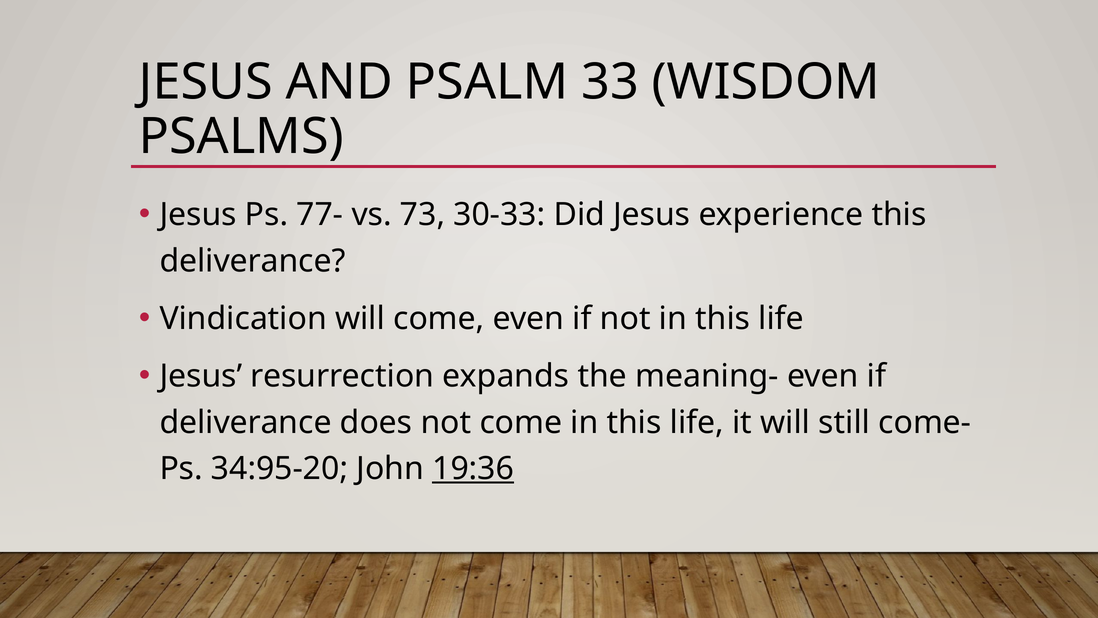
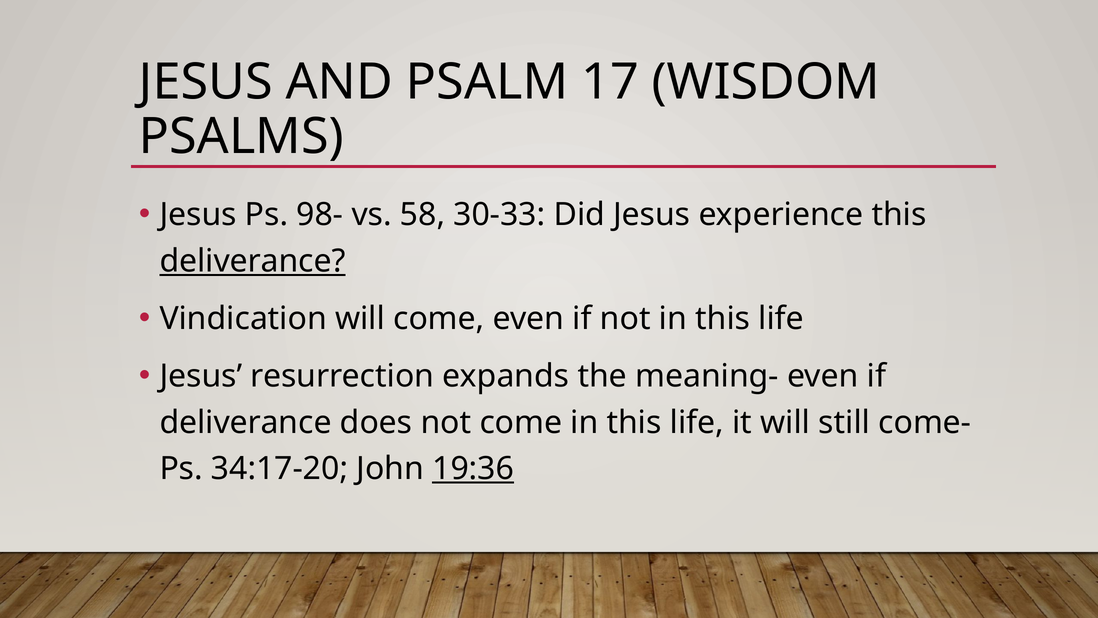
33: 33 -> 17
77-: 77- -> 98-
73: 73 -> 58
deliverance at (253, 261) underline: none -> present
34:95-20: 34:95-20 -> 34:17-20
